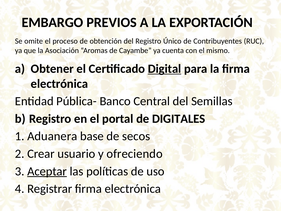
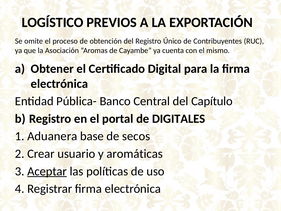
EMBARGO: EMBARGO -> LOGÍSTICO
Digital underline: present -> none
Semillas: Semillas -> Capítulo
ofreciendo: ofreciendo -> aromáticas
